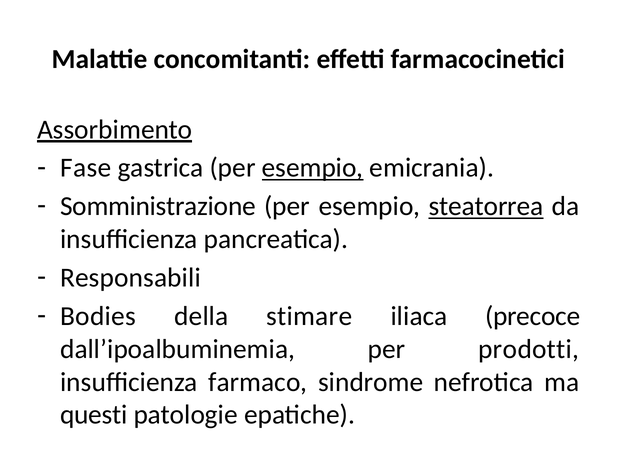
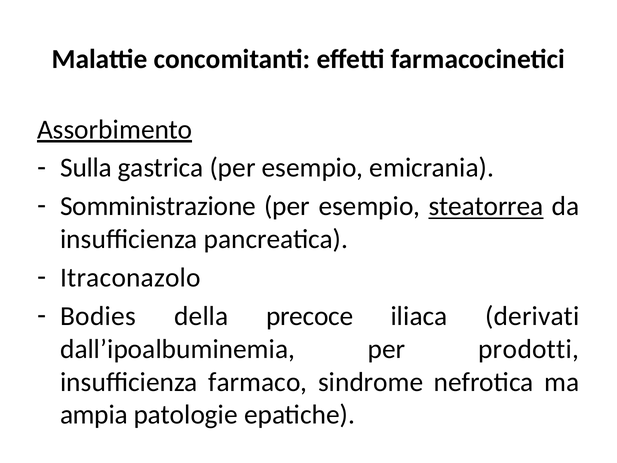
Fase: Fase -> Sulla
esempio at (313, 168) underline: present -> none
Responsabili: Responsabili -> Itraconazolo
stimare: stimare -> precoce
precoce: precoce -> derivati
questi: questi -> ampia
